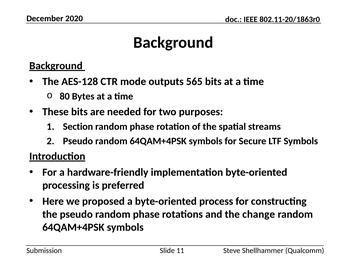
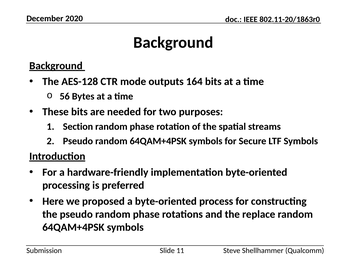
565: 565 -> 164
80: 80 -> 56
change: change -> replace
